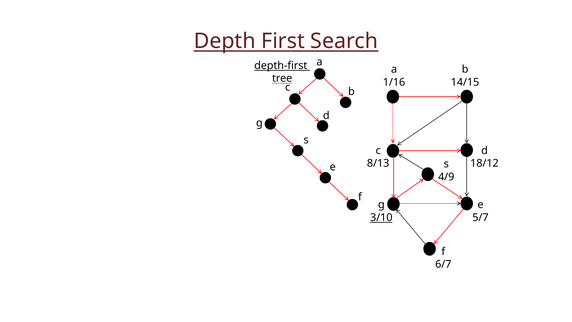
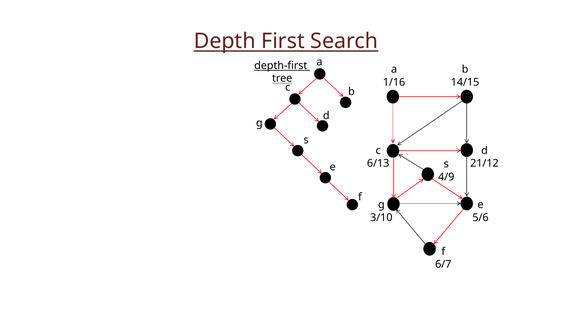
8/13: 8/13 -> 6/13
18/12: 18/12 -> 21/12
3/10 underline: present -> none
5/7: 5/7 -> 5/6
